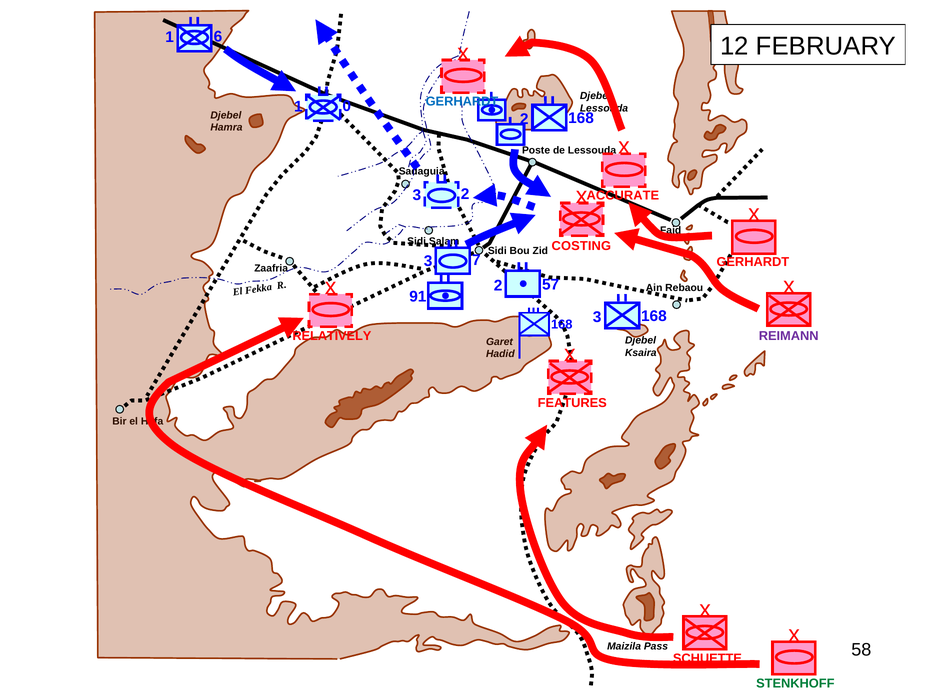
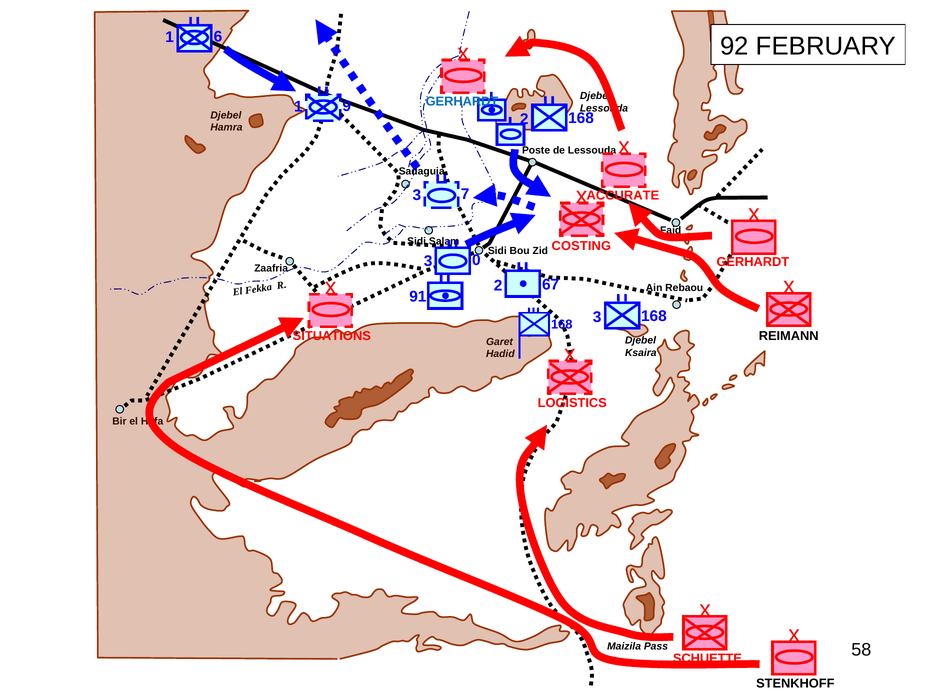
12: 12 -> 92
0: 0 -> 9
3 2: 2 -> 7
7: 7 -> 0
57: 57 -> 67
RELATIVELY: RELATIVELY -> SITUATIONS
REIMANN colour: purple -> black
FEATURES: FEATURES -> LOGISTICS
STENKHOFF colour: green -> black
